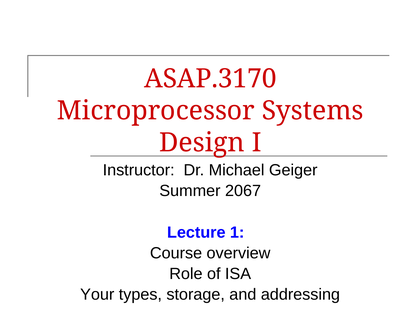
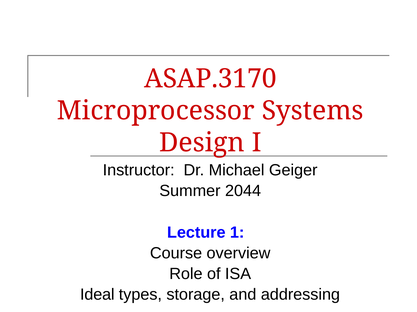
2067: 2067 -> 2044
Your: Your -> Ideal
